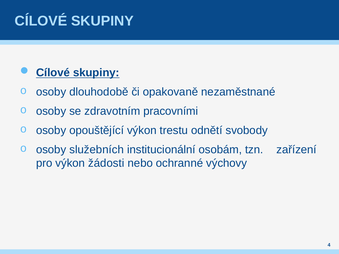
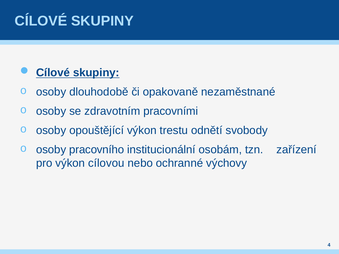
služebních: služebních -> pracovního
žádosti: žádosti -> cílovou
